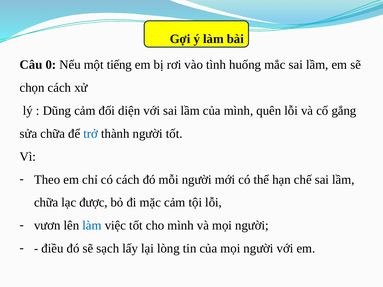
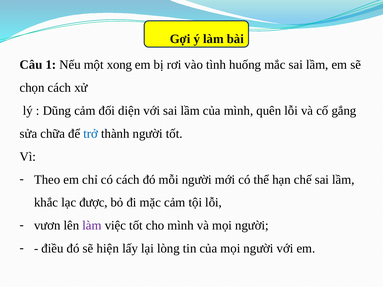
0: 0 -> 1
tiếng: tiếng -> xong
chữa at (46, 203): chữa -> khắc
làm at (92, 226) colour: blue -> purple
sạch: sạch -> hiện
